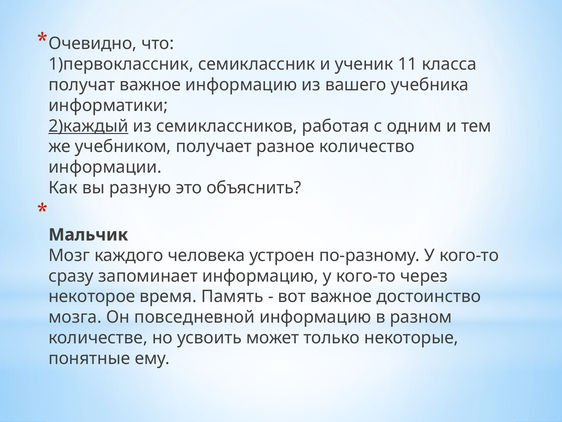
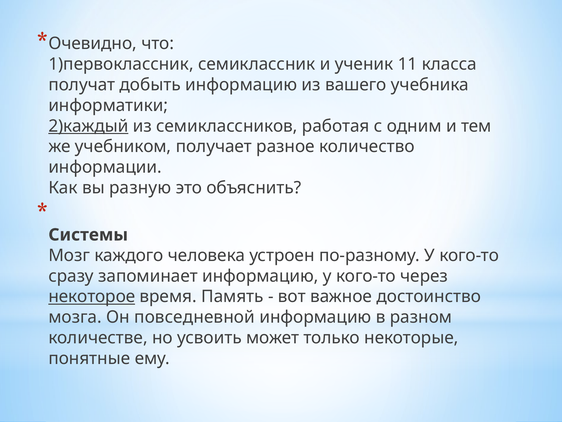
получат важное: важное -> добыть
Мальчик: Мальчик -> Системы
некоторое underline: none -> present
